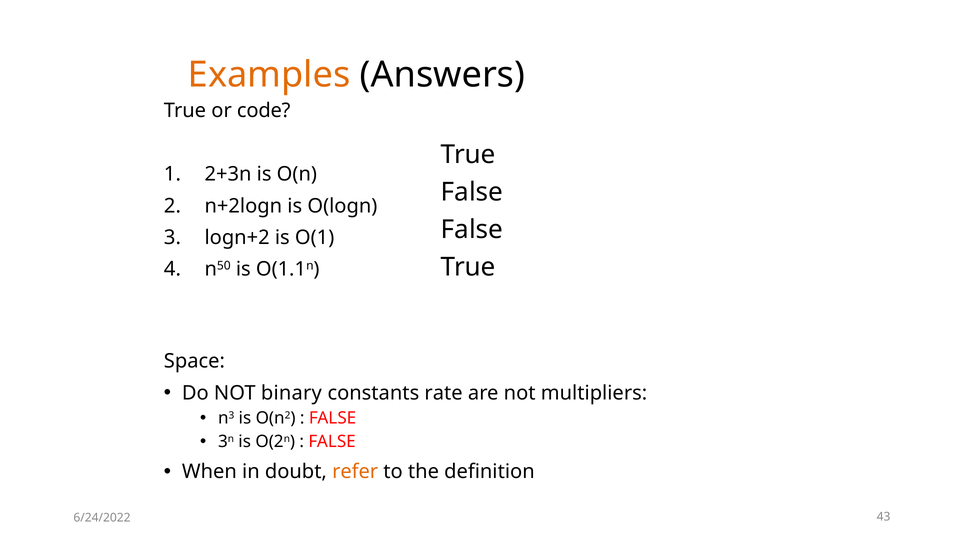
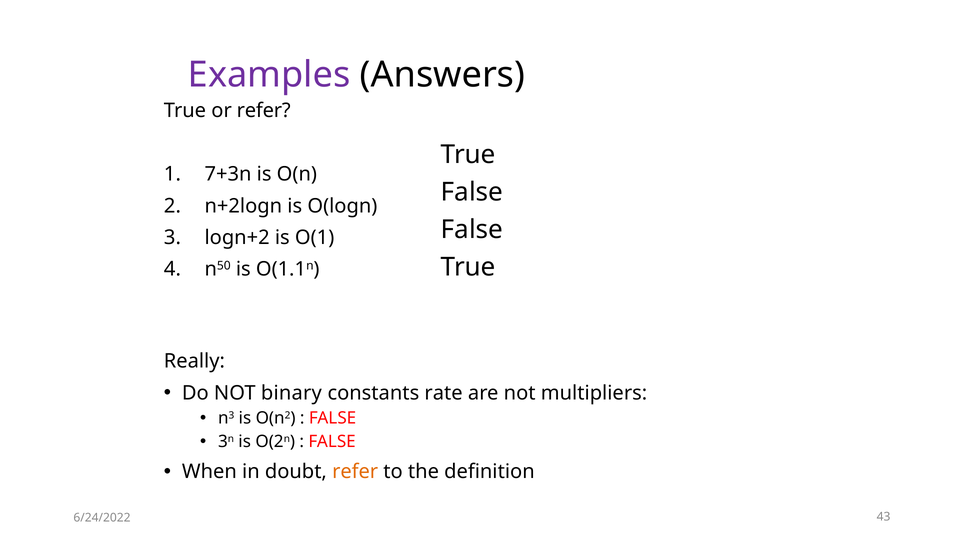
Examples colour: orange -> purple
or code: code -> refer
2+3n: 2+3n -> 7+3n
Space: Space -> Really
